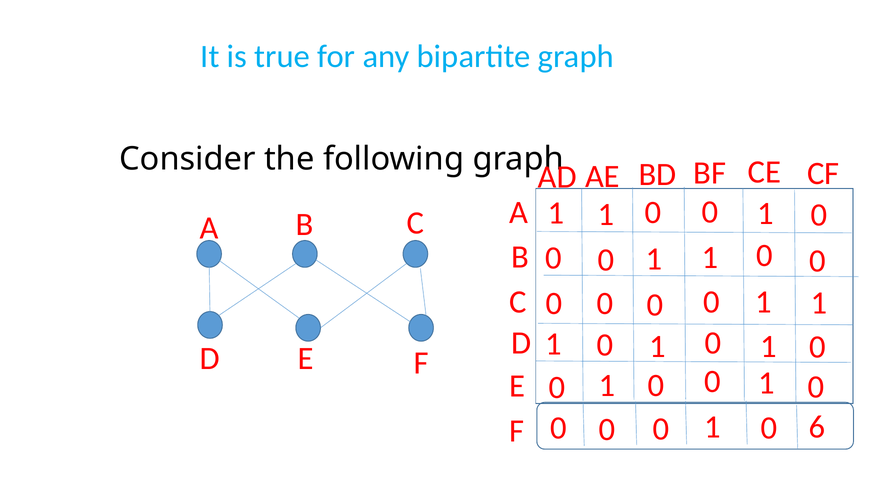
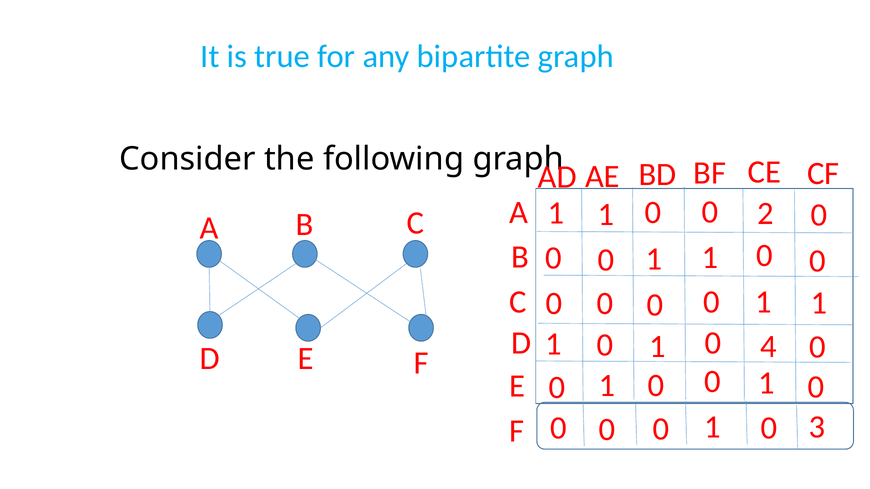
1 at (765, 214): 1 -> 2
1 at (768, 347): 1 -> 4
6: 6 -> 3
